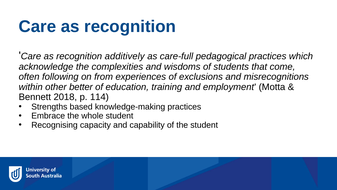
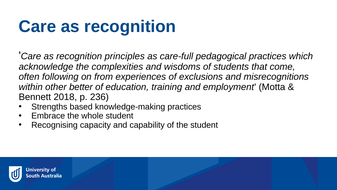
additively: additively -> principles
114: 114 -> 236
